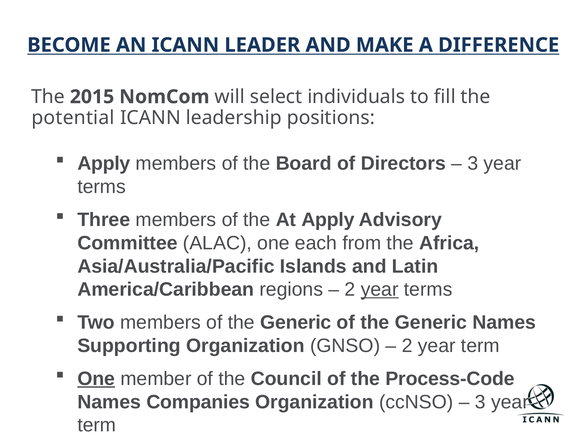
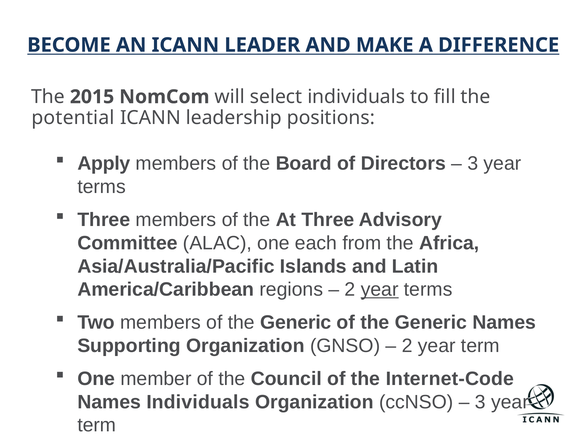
At Apply: Apply -> Three
One at (96, 379) underline: present -> none
Process-Code: Process-Code -> Internet-Code
Names Companies: Companies -> Individuals
